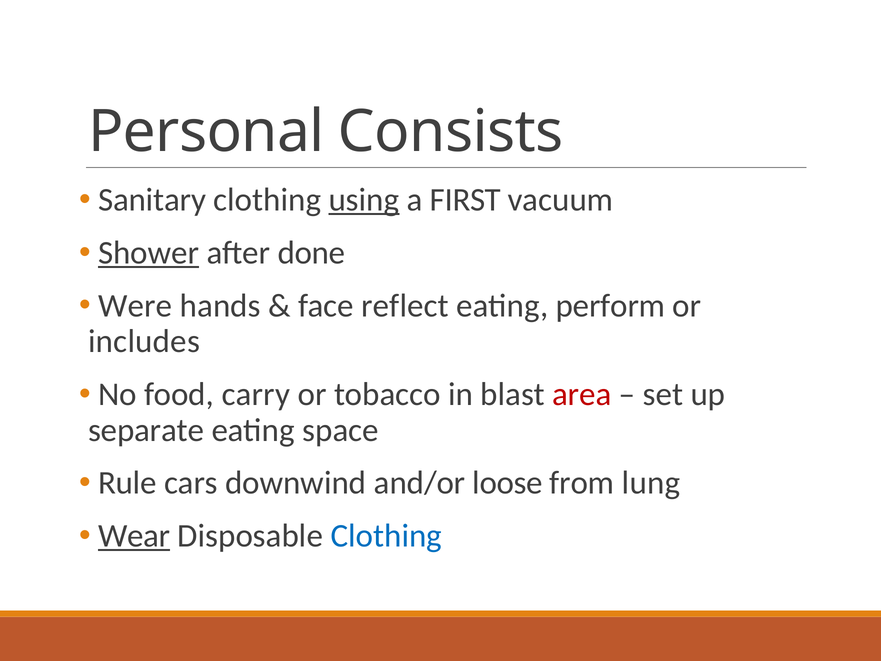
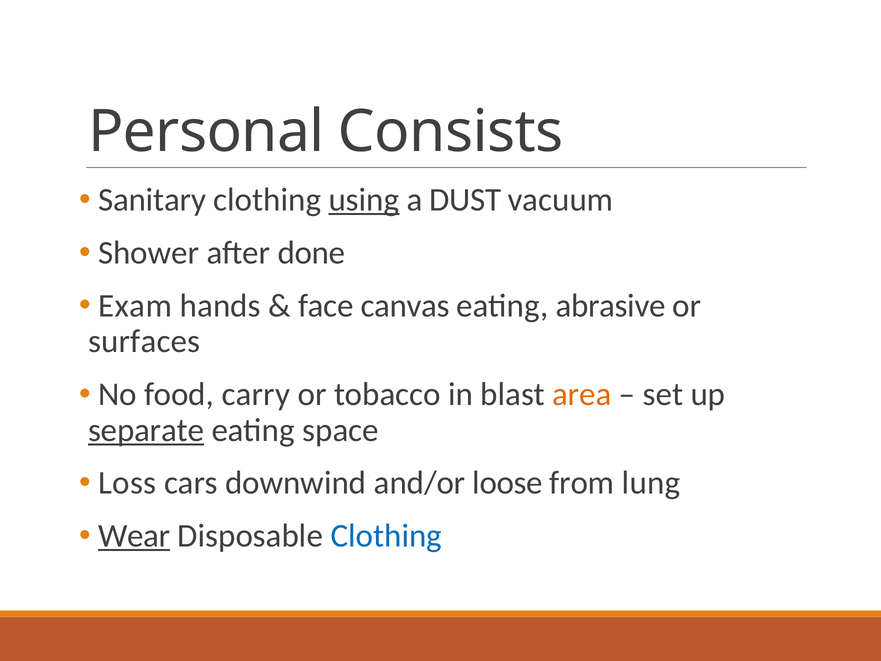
FIRST: FIRST -> DUST
Shower underline: present -> none
Were: Were -> Exam
reflect: reflect -> canvas
perform: perform -> abrasive
includes: includes -> surfaces
area colour: red -> orange
separate underline: none -> present
Rule: Rule -> Loss
